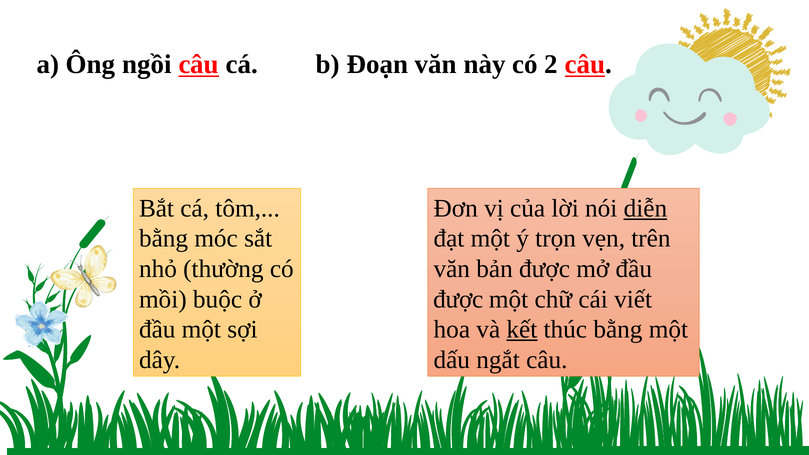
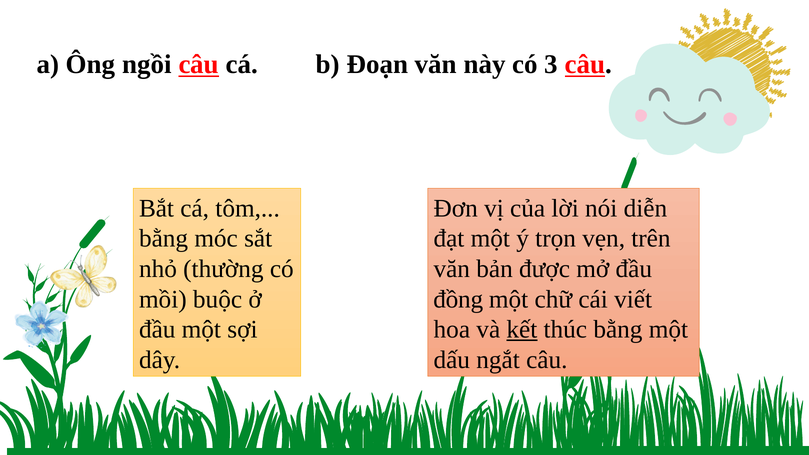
2: 2 -> 3
diễn underline: present -> none
được at (458, 299): được -> đồng
